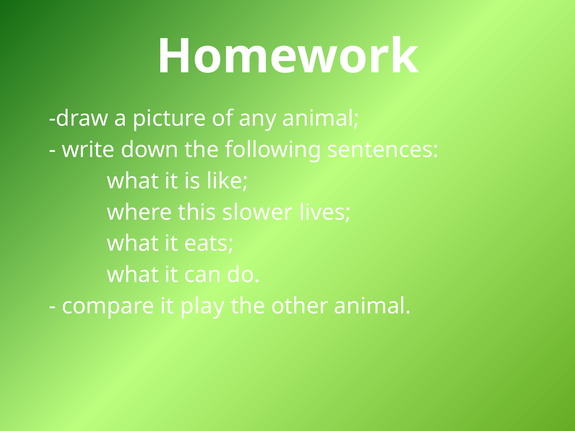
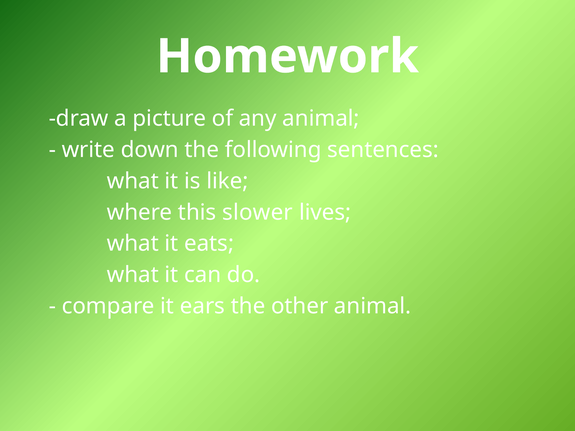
play: play -> ears
